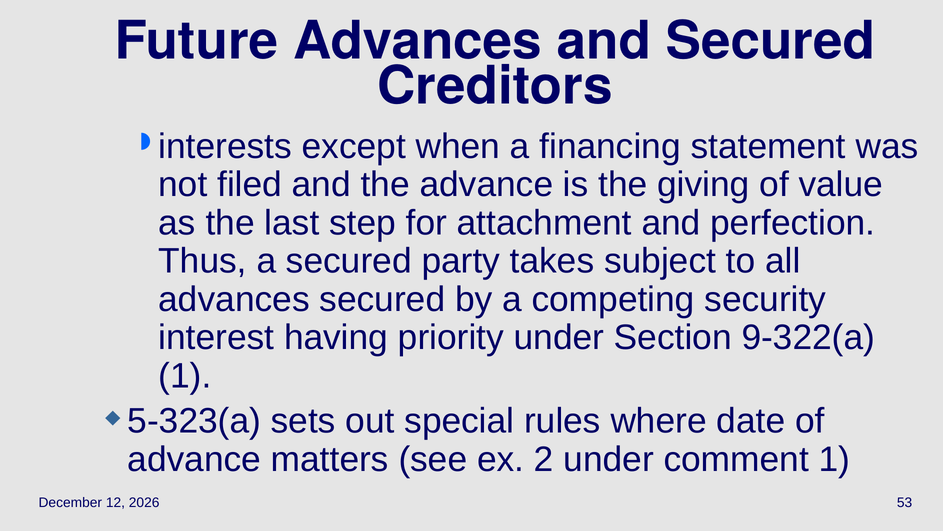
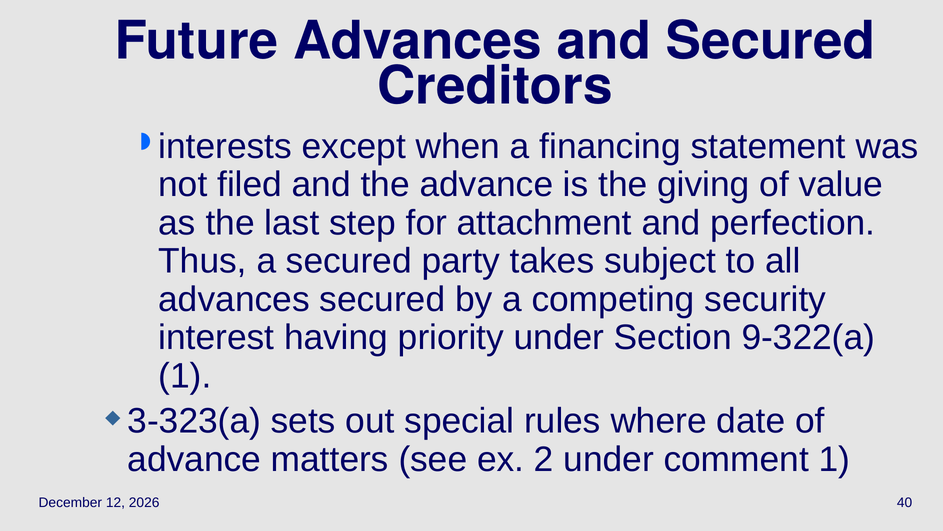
5-323(a: 5-323(a -> 3-323(a
53: 53 -> 40
